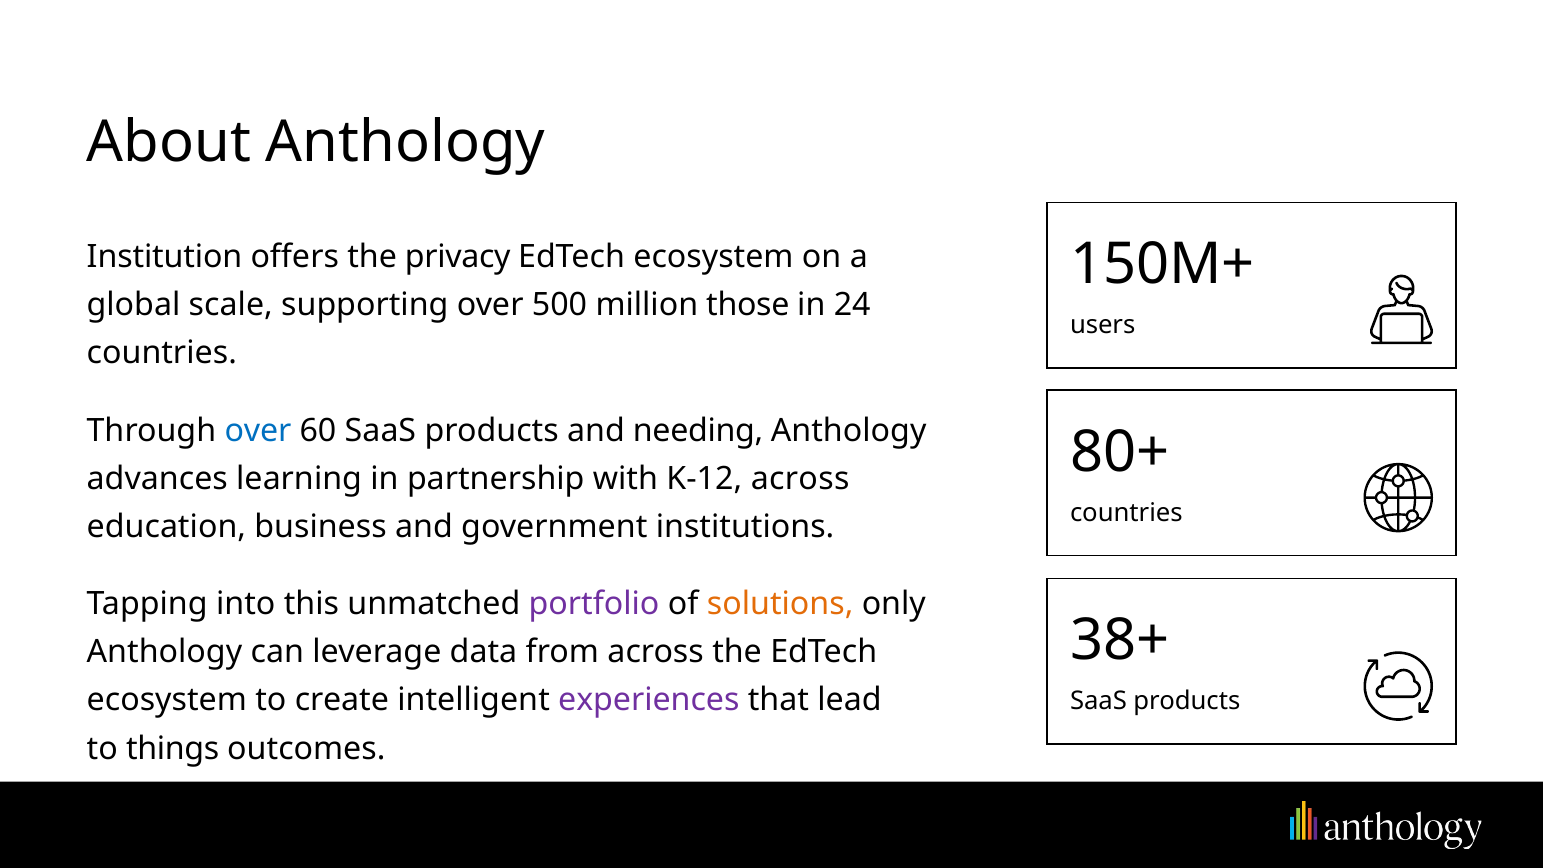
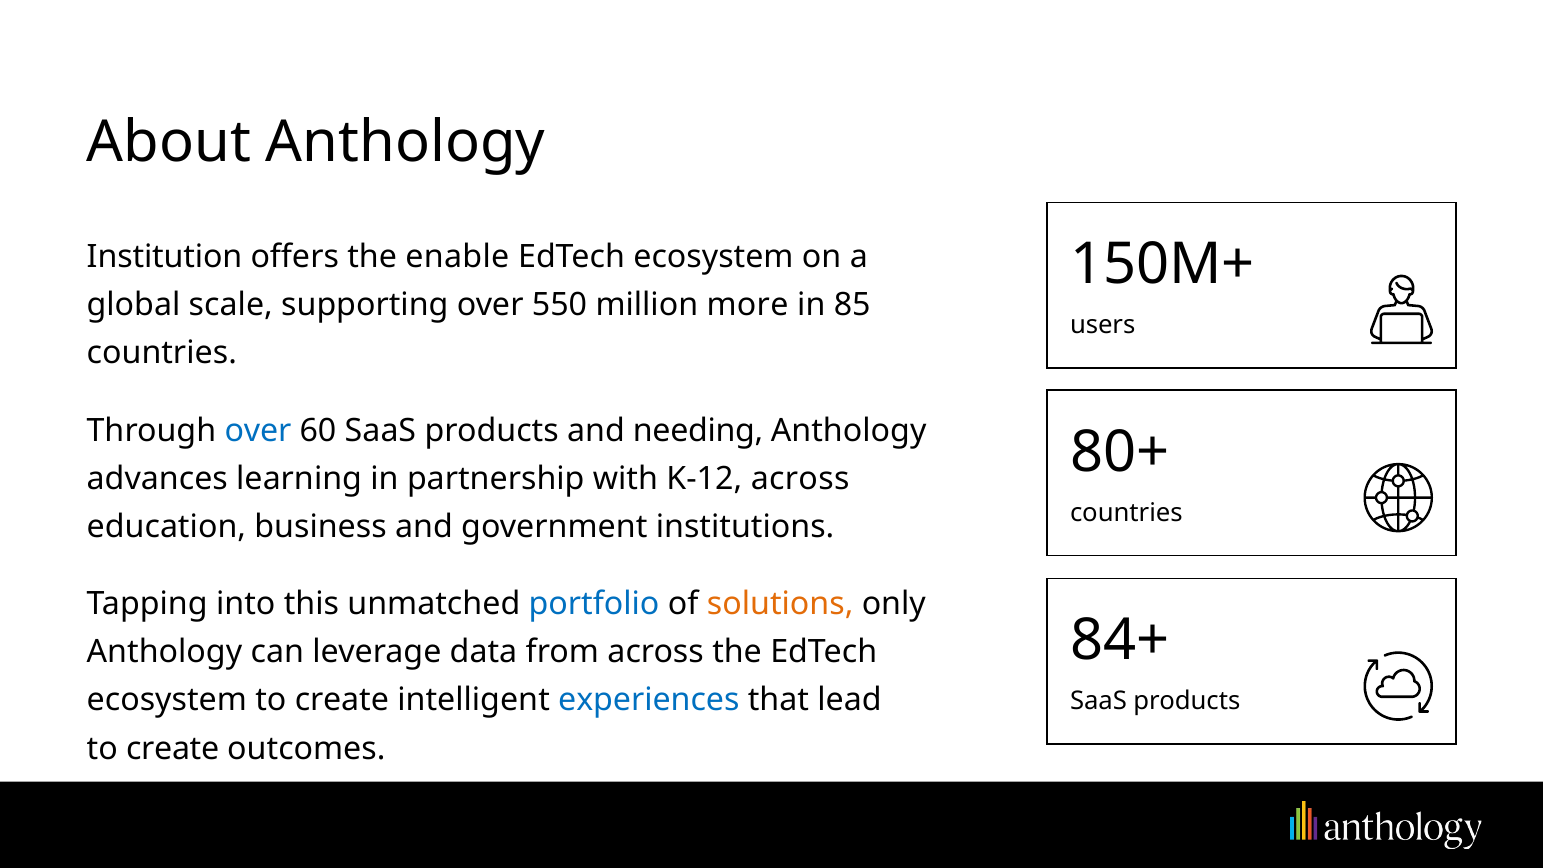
privacy: privacy -> enable
500: 500 -> 550
those: those -> more
24: 24 -> 85
portfolio colour: purple -> blue
38+: 38+ -> 84+
experiences colour: purple -> blue
things at (173, 749): things -> create
